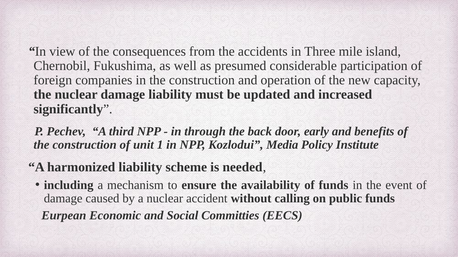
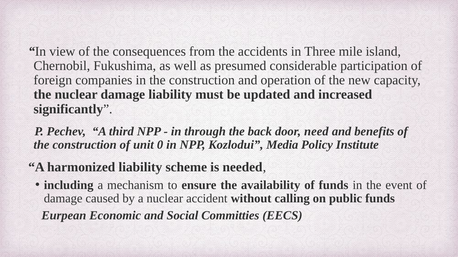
early: early -> need
1: 1 -> 0
